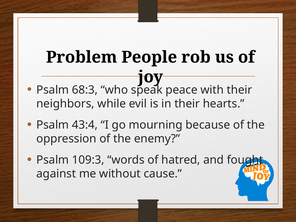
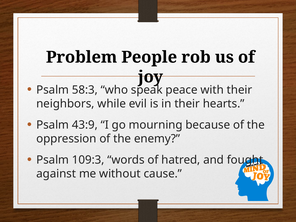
68:3: 68:3 -> 58:3
43:4: 43:4 -> 43:9
